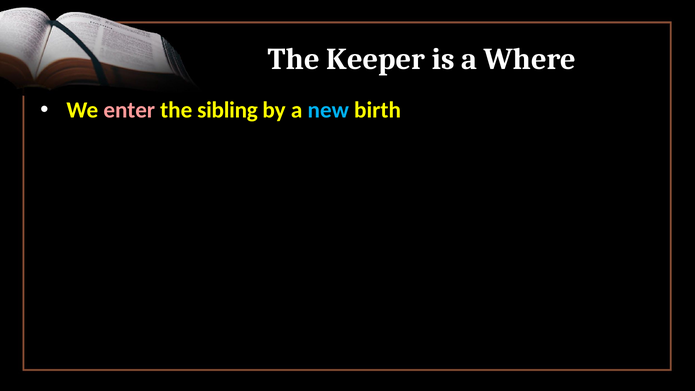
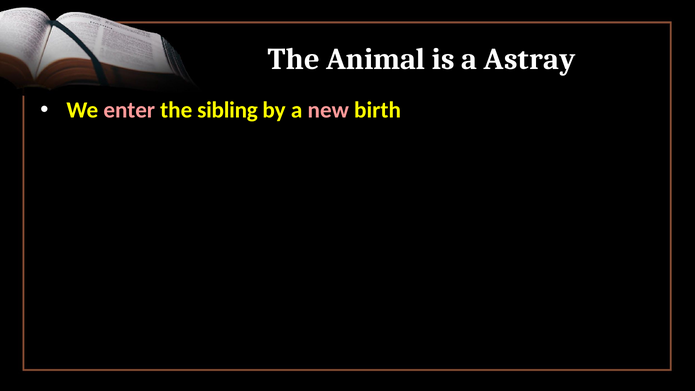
Keeper: Keeper -> Animal
Where: Where -> Astray
new colour: light blue -> pink
